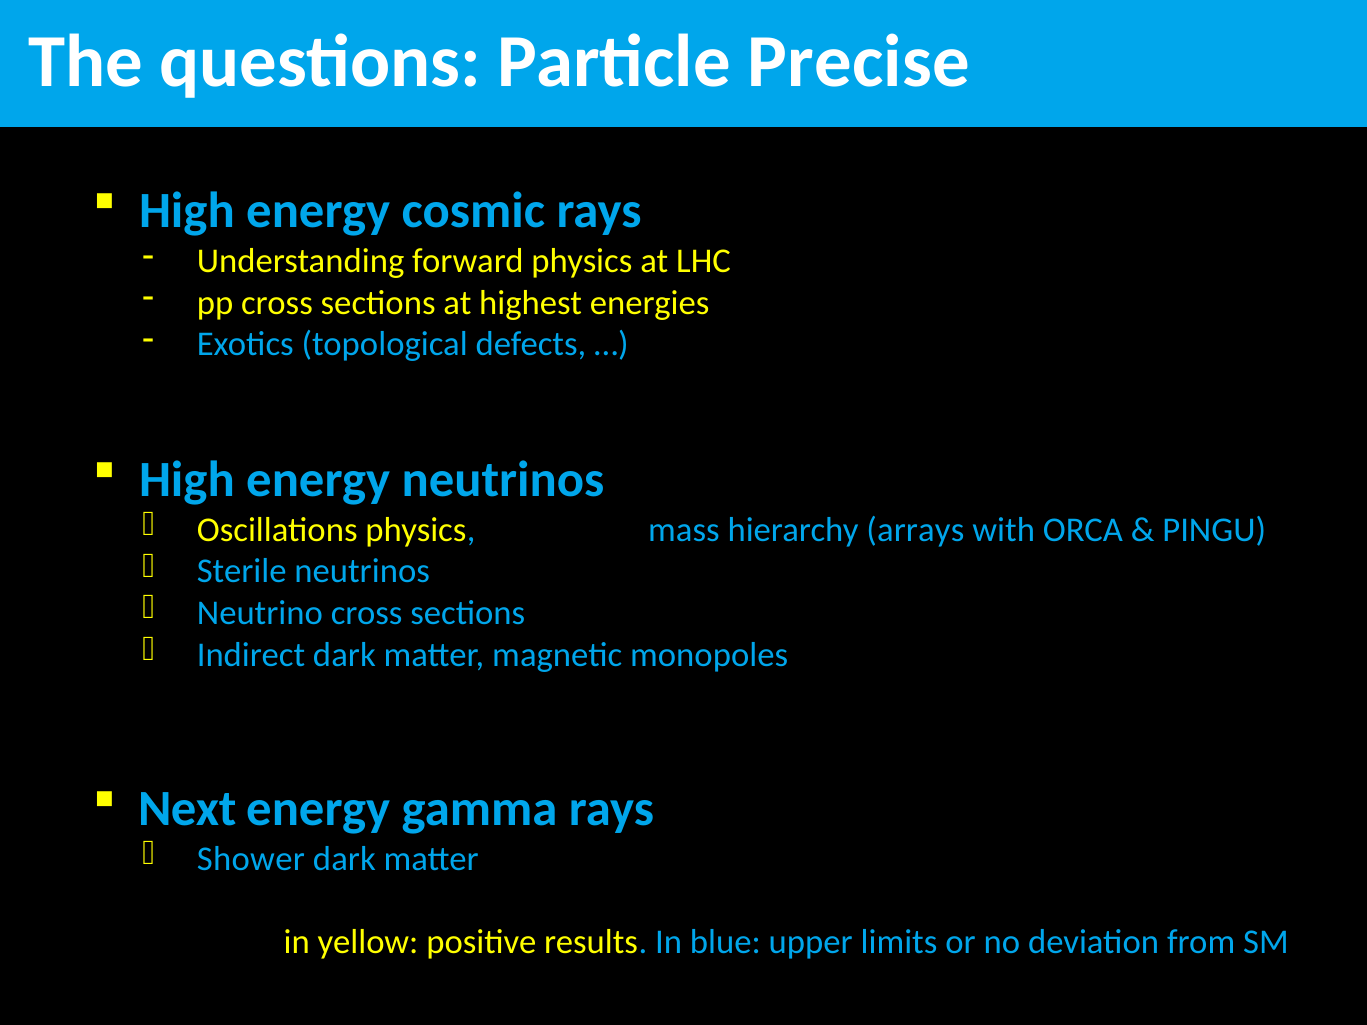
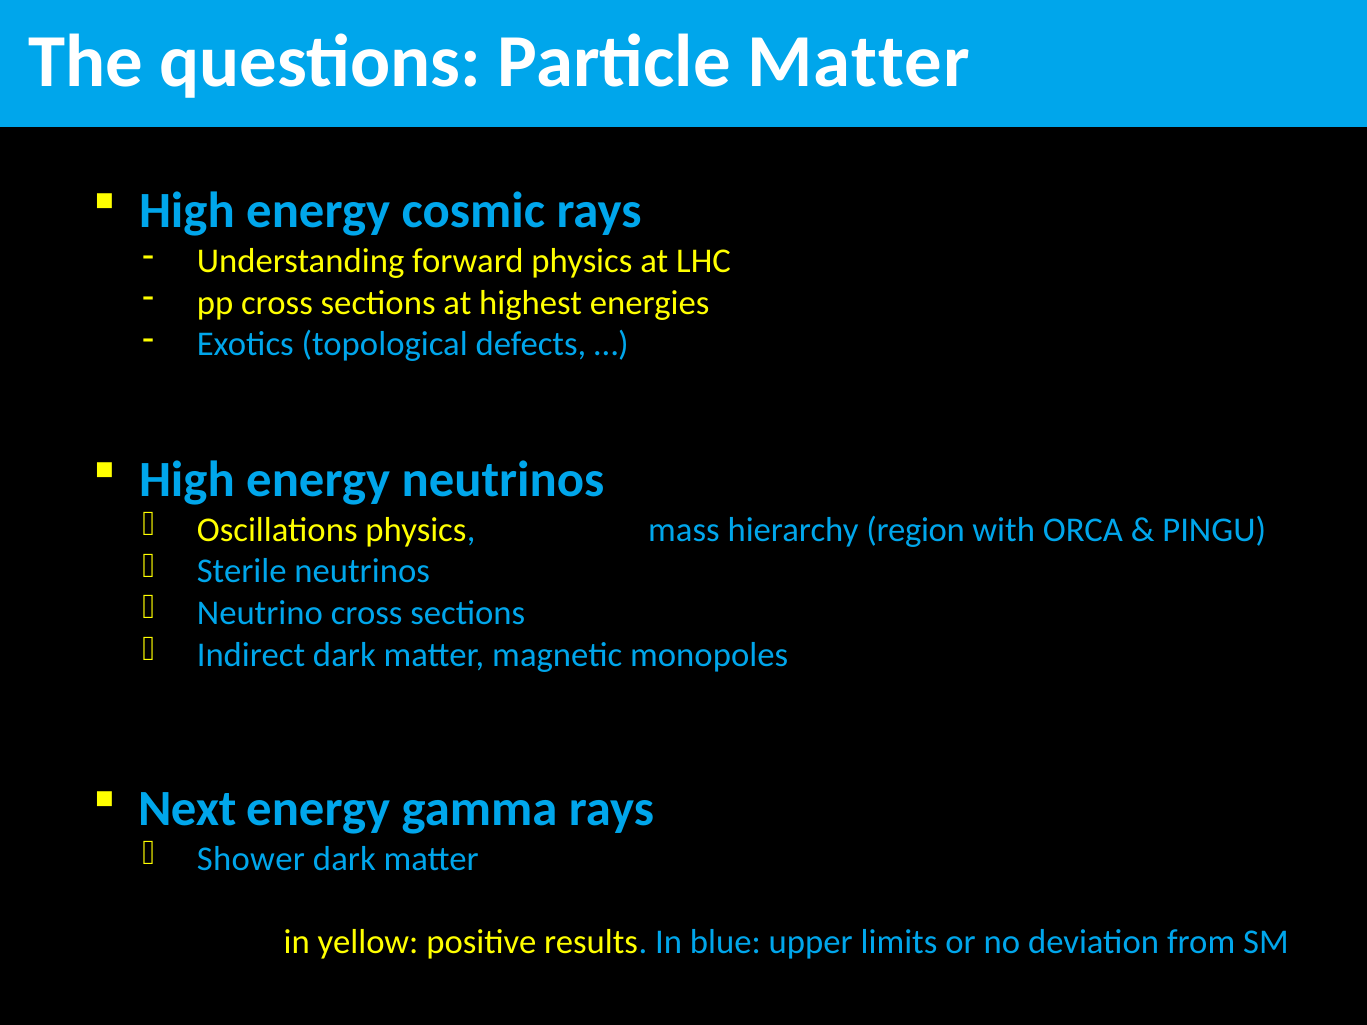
Particle Precise: Precise -> Matter
arrays: arrays -> region
